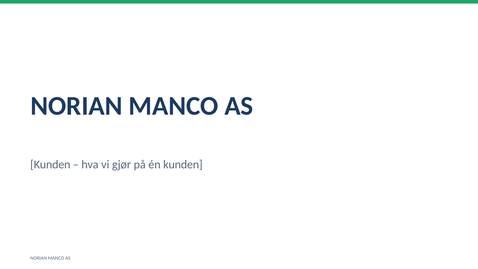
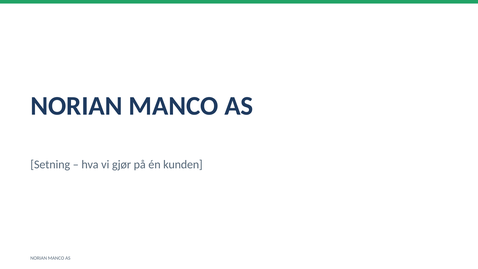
Kunden at (50, 165): Kunden -> Setning
